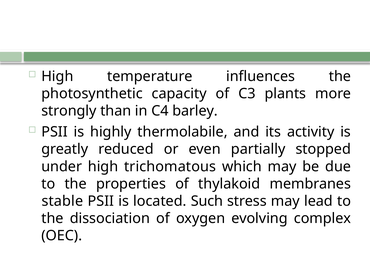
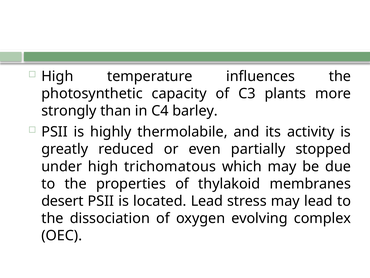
stable: stable -> desert
located Such: Such -> Lead
